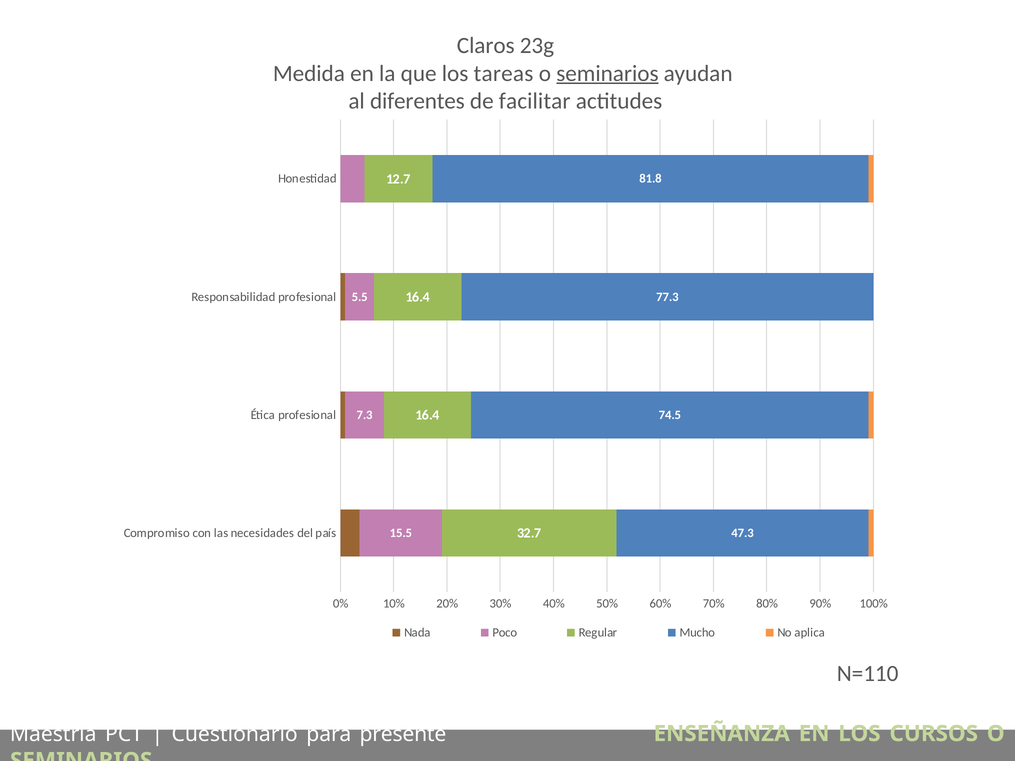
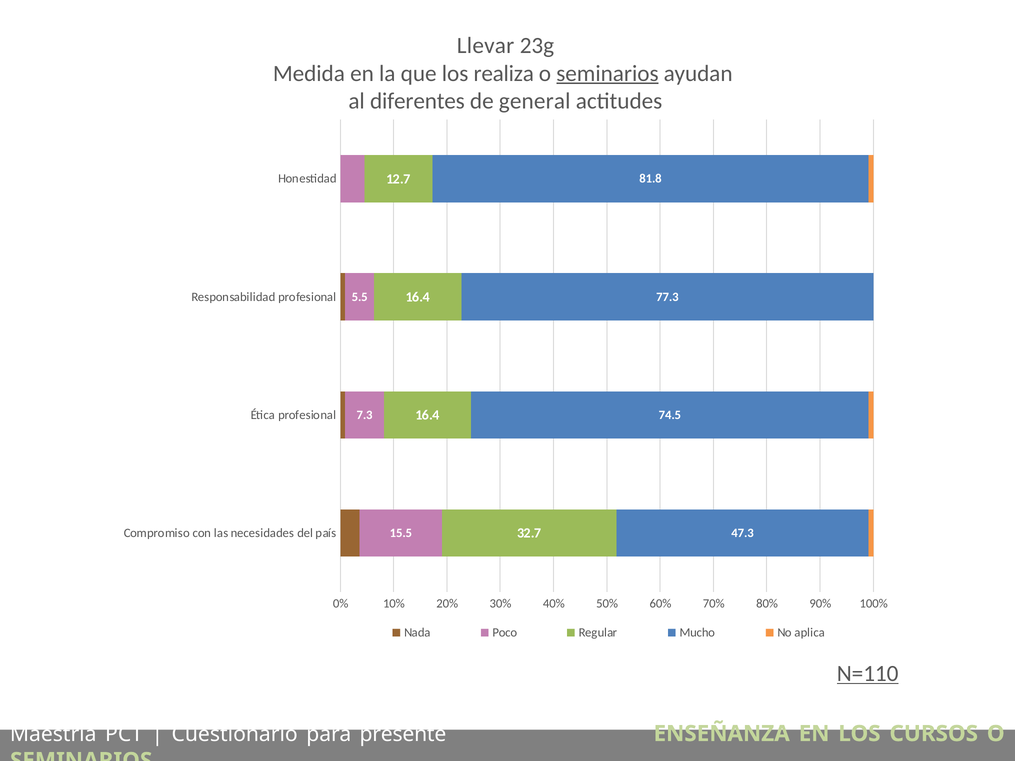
Claros: Claros -> Llevar
tareas: tareas -> realiza
facilitar: facilitar -> general
N=110 underline: none -> present
